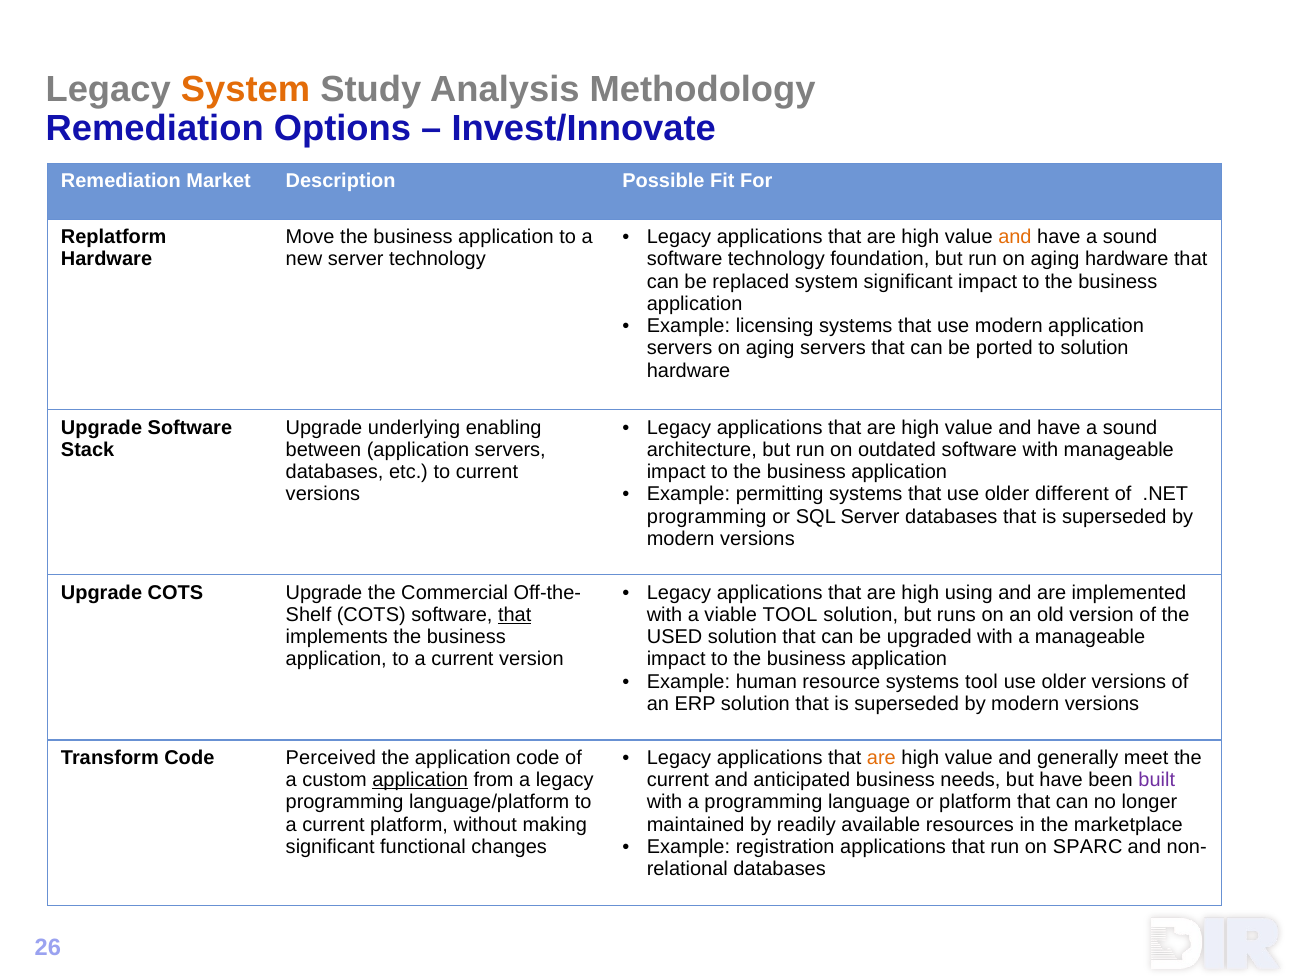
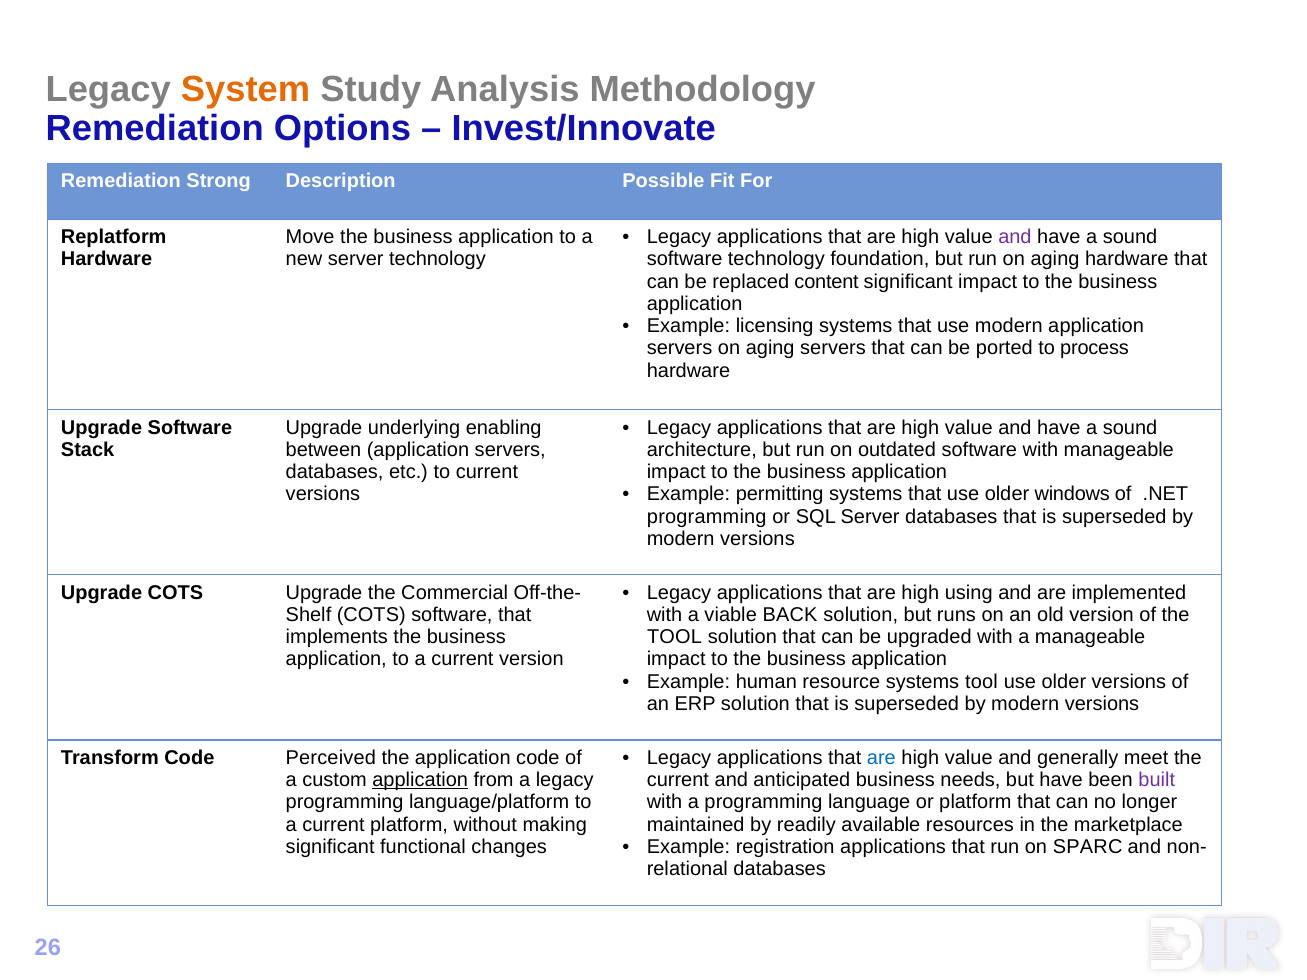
Market: Market -> Strong
and at (1015, 237) colour: orange -> purple
replaced system: system -> content
to solution: solution -> process
different: different -> windows
that at (515, 615) underline: present -> none
viable TOOL: TOOL -> BACK
USED at (675, 637): USED -> TOOL
are at (881, 758) colour: orange -> blue
